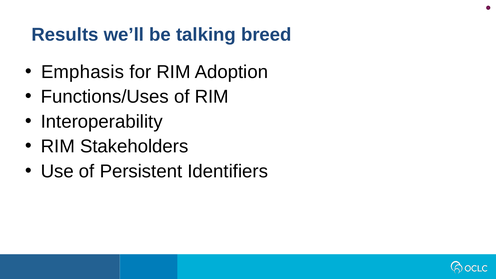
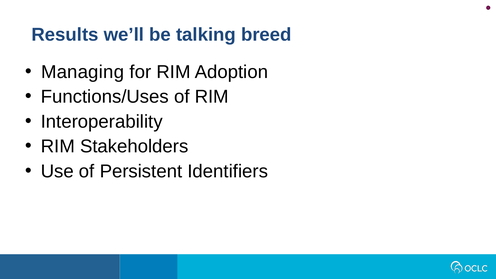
Emphasis: Emphasis -> Managing
